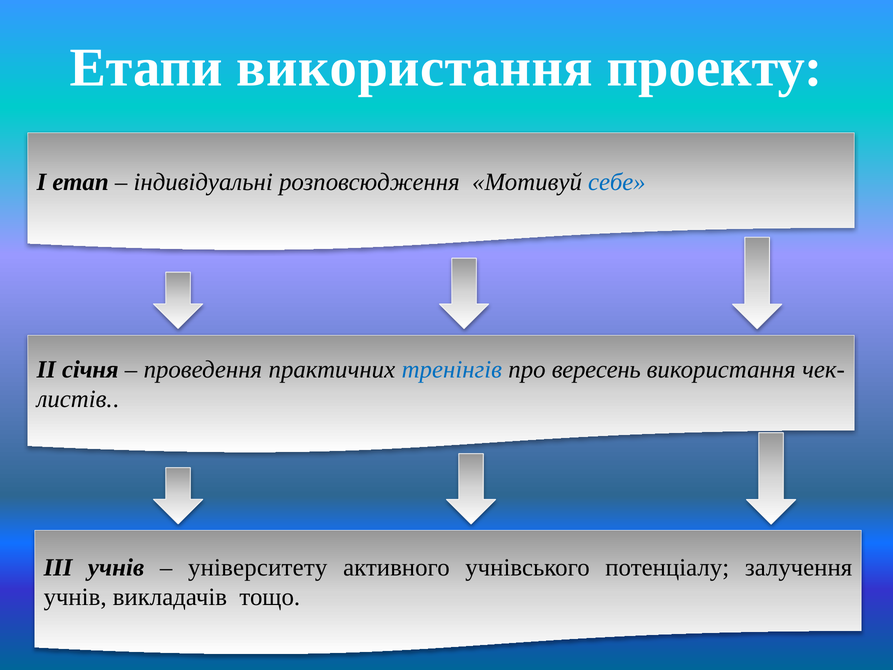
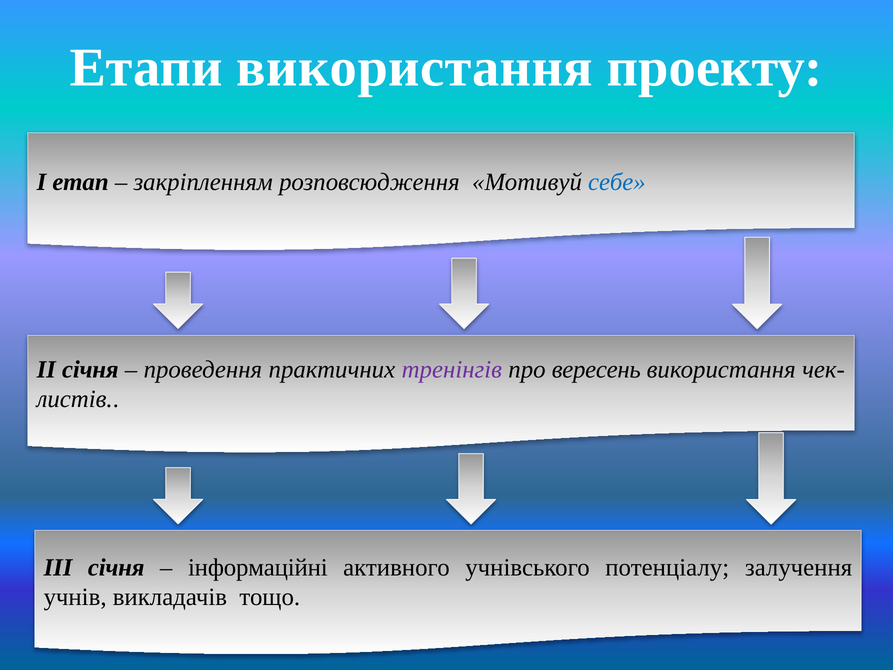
індивідуальні: індивідуальні -> закріпленням
тренінгів colour: blue -> purple
ІІI учнів: учнів -> січня
університету: університету -> інформаційні
